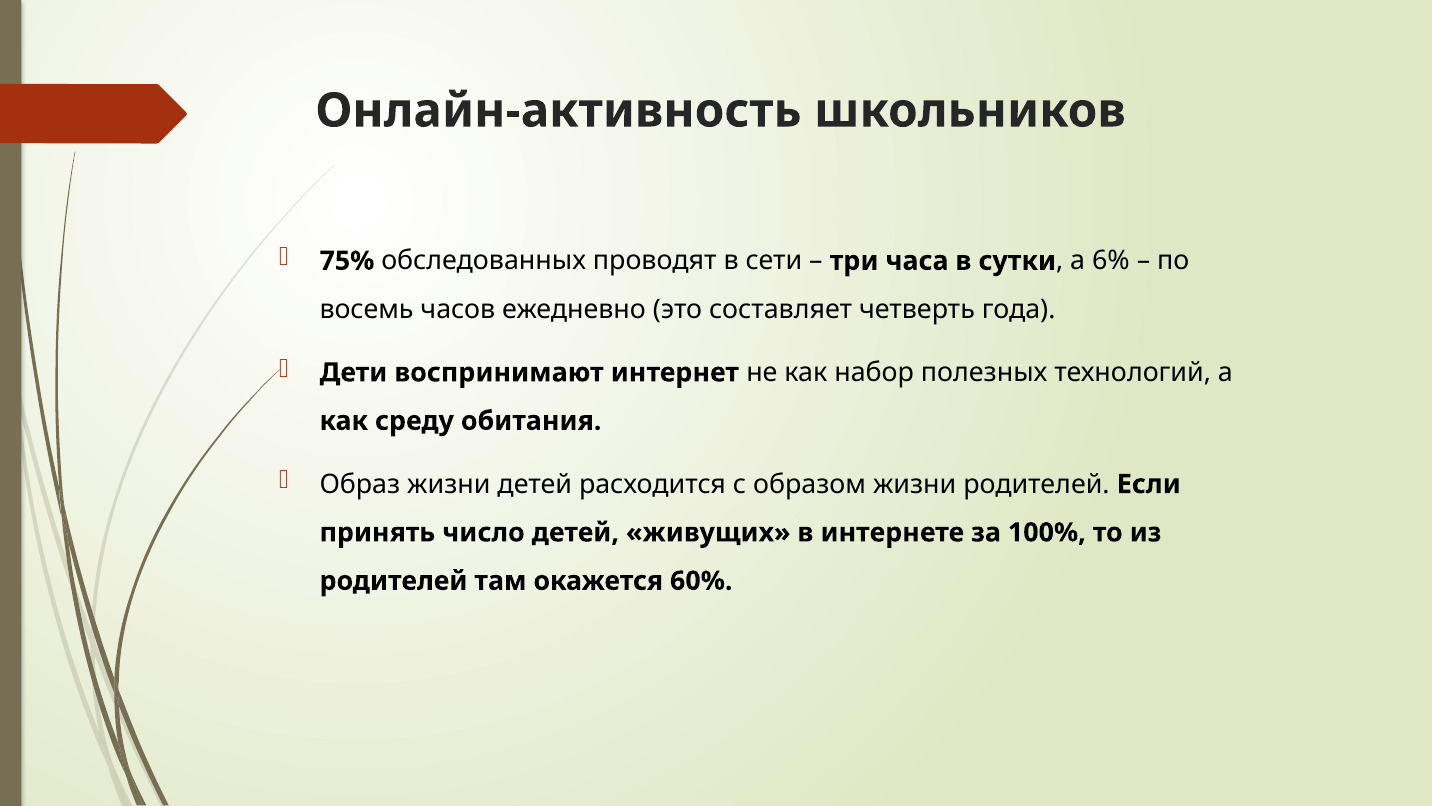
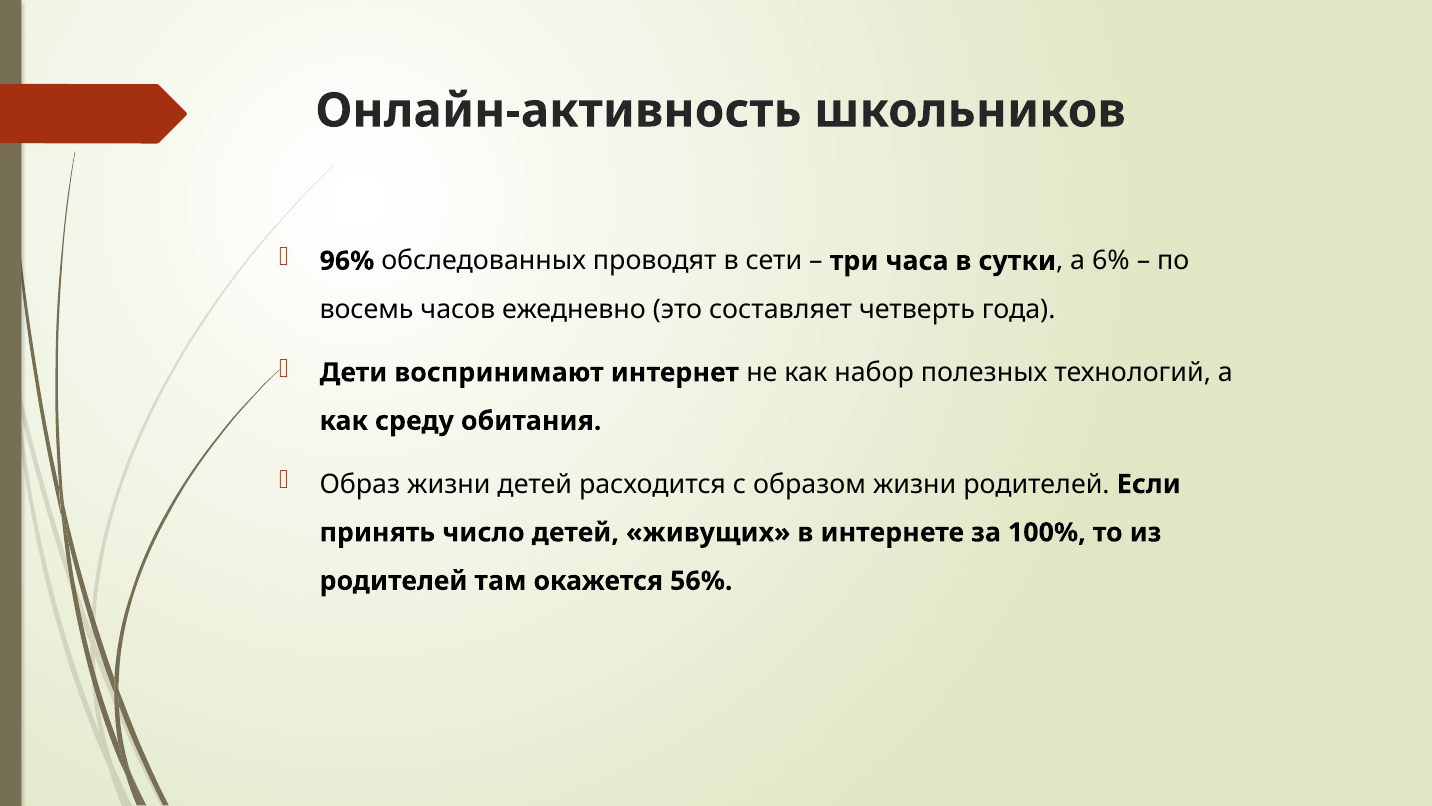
75%: 75% -> 96%
60%: 60% -> 56%
